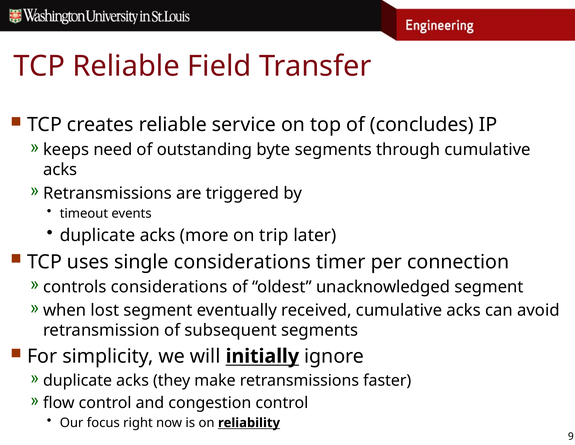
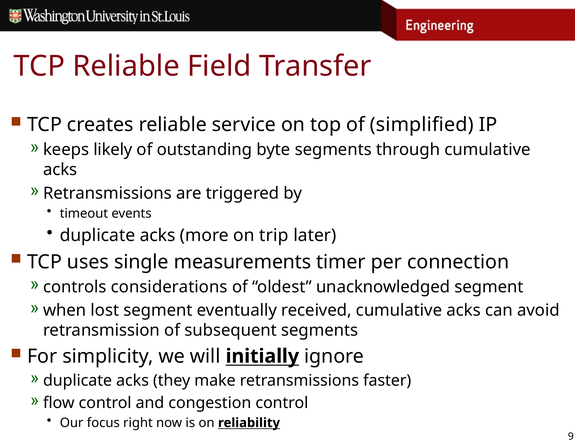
concludes: concludes -> simplified
need: need -> likely
single considerations: considerations -> measurements
